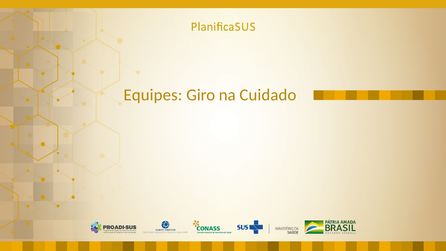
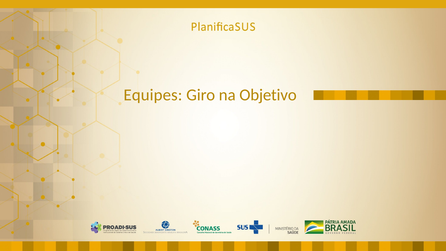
Cuidado: Cuidado -> Objetivo
